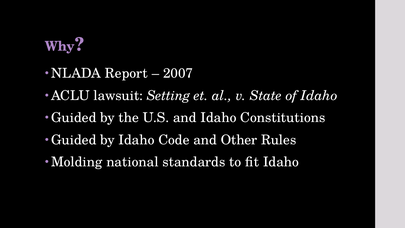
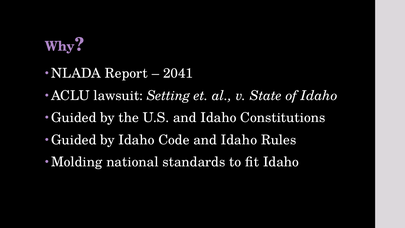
2007: 2007 -> 2041
Code and Other: Other -> Idaho
